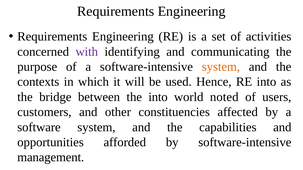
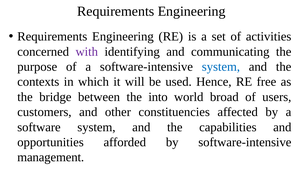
system at (221, 67) colour: orange -> blue
RE into: into -> free
noted: noted -> broad
